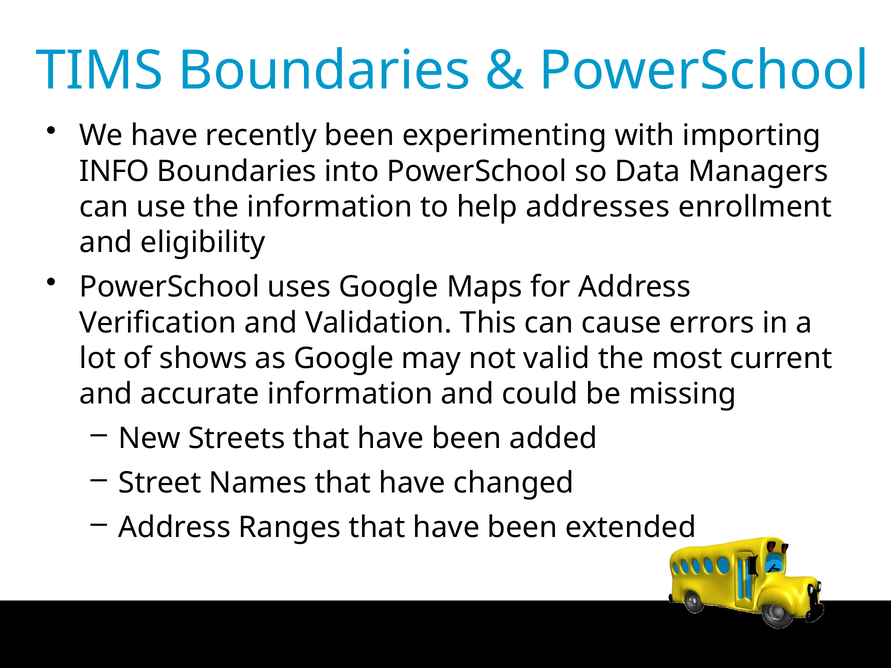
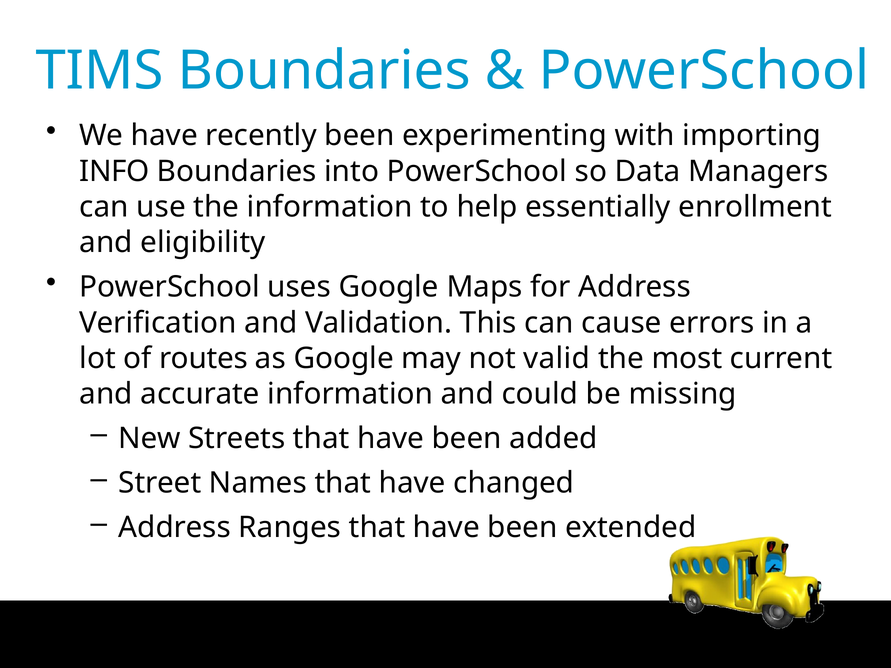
addresses: addresses -> essentially
shows: shows -> routes
